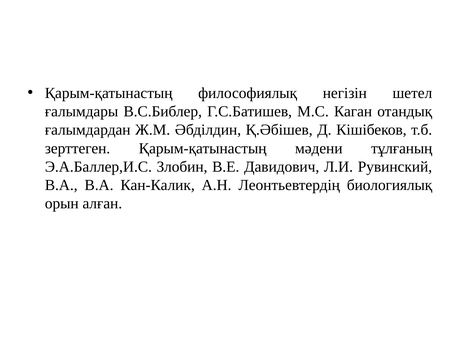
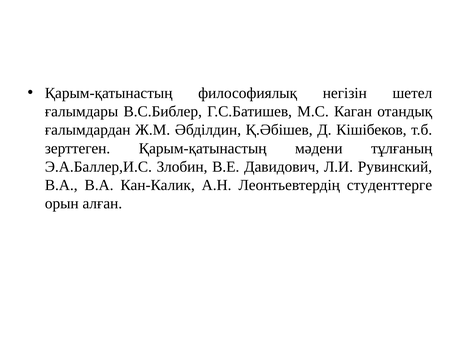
биологиялық: биологиялық -> студенттерге
